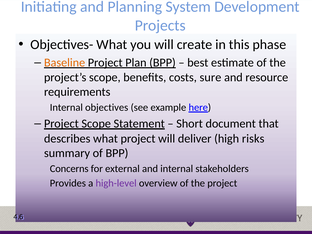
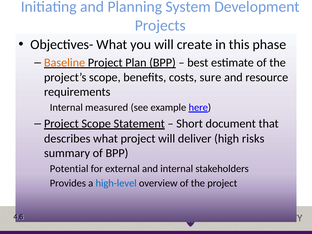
objectives: objectives -> measured
Concerns: Concerns -> Potential
high-level colour: purple -> blue
